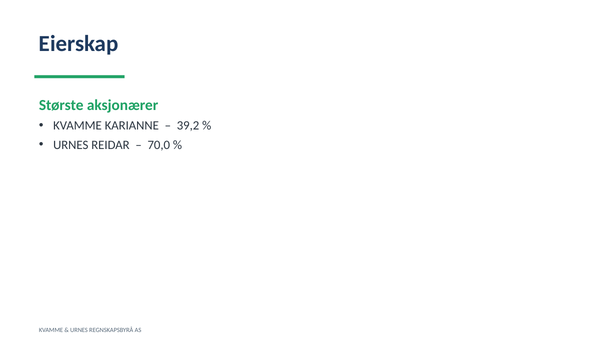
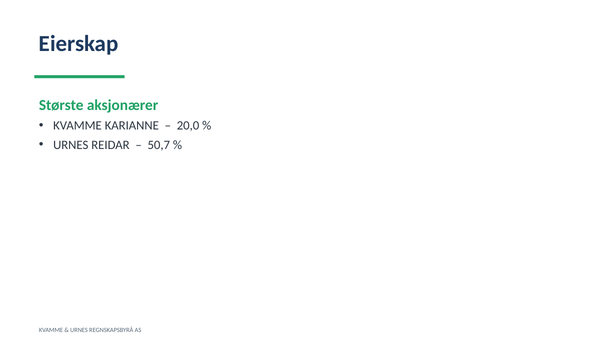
39,2: 39,2 -> 20,0
70,0: 70,0 -> 50,7
